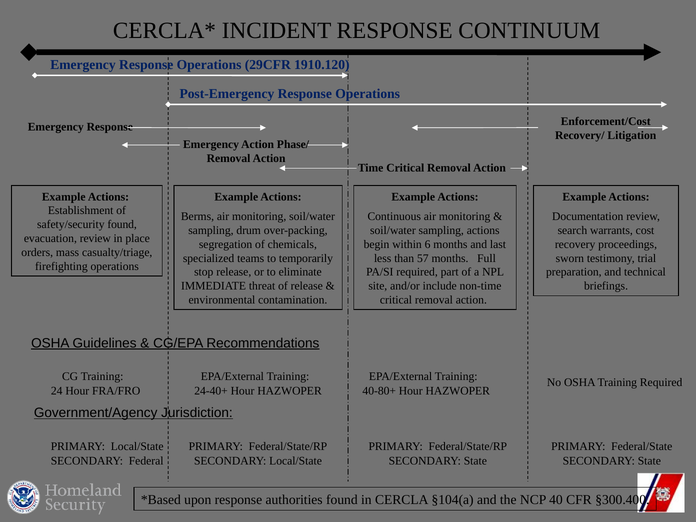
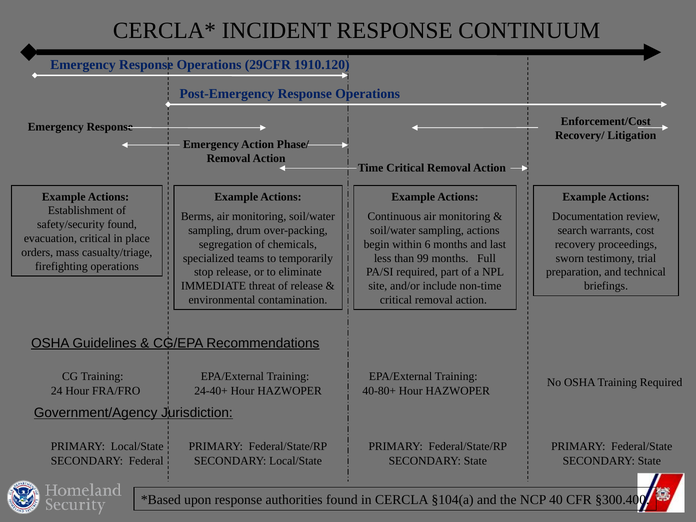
evacuation review: review -> critical
57: 57 -> 99
